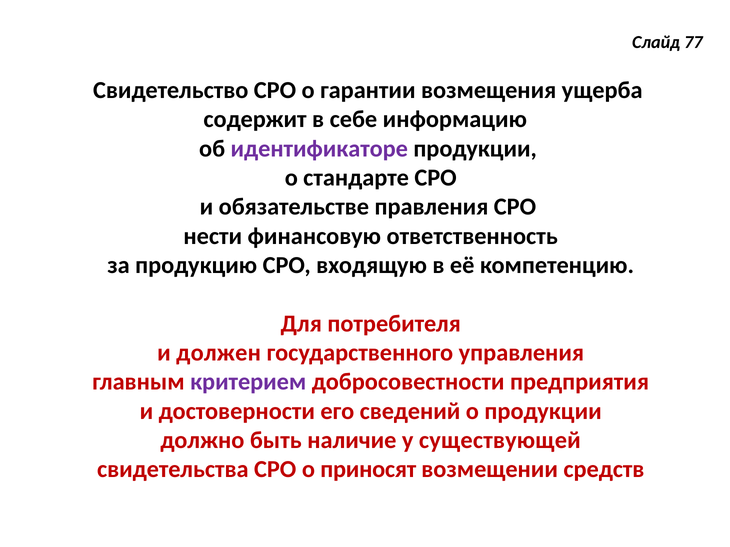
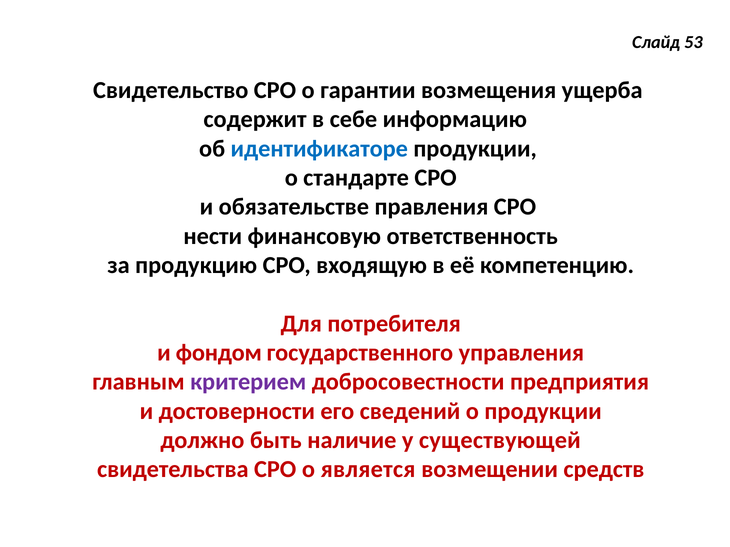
77: 77 -> 53
идентификаторе colour: purple -> blue
должен: должен -> фондом
приносят: приносят -> является
